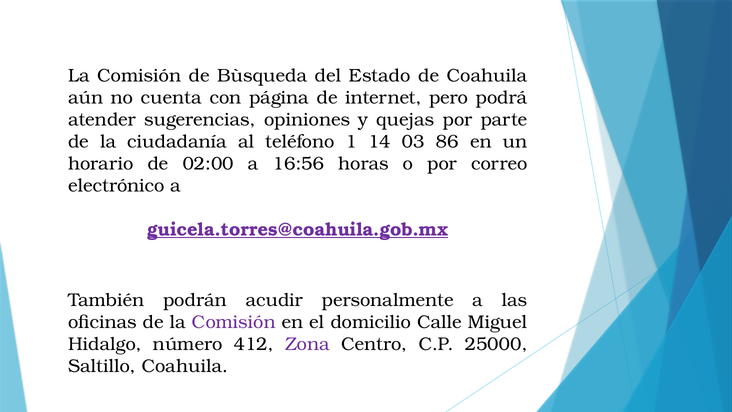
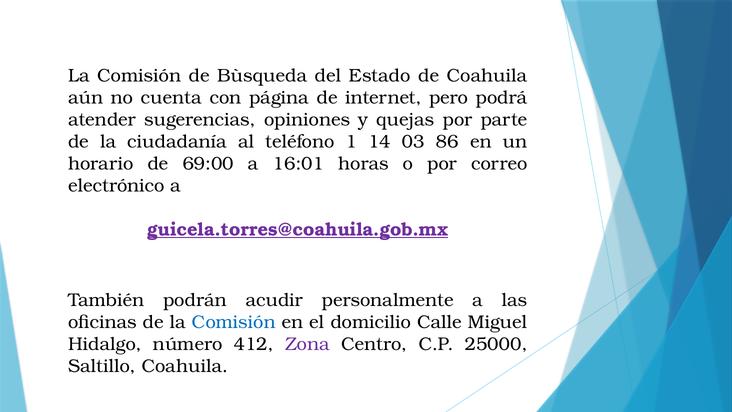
02:00: 02:00 -> 69:00
16:56: 16:56 -> 16:01
Comisión at (234, 322) colour: purple -> blue
